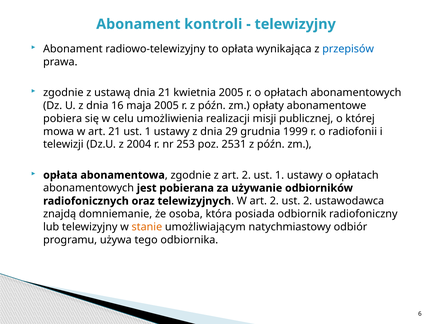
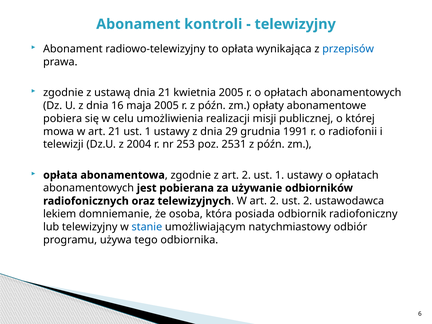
1999: 1999 -> 1991
znajdą: znajdą -> lekiem
stanie colour: orange -> blue
